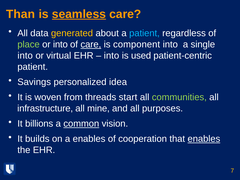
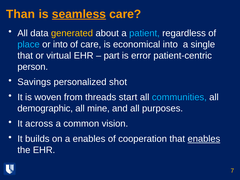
place colour: light green -> light blue
care at (91, 44) underline: present -> none
component: component -> economical
into at (25, 56): into -> that
into at (111, 56): into -> part
used: used -> error
patient at (33, 67): patient -> person
idea: idea -> shot
communities colour: light green -> light blue
infrastructure: infrastructure -> demographic
billions: billions -> across
common underline: present -> none
